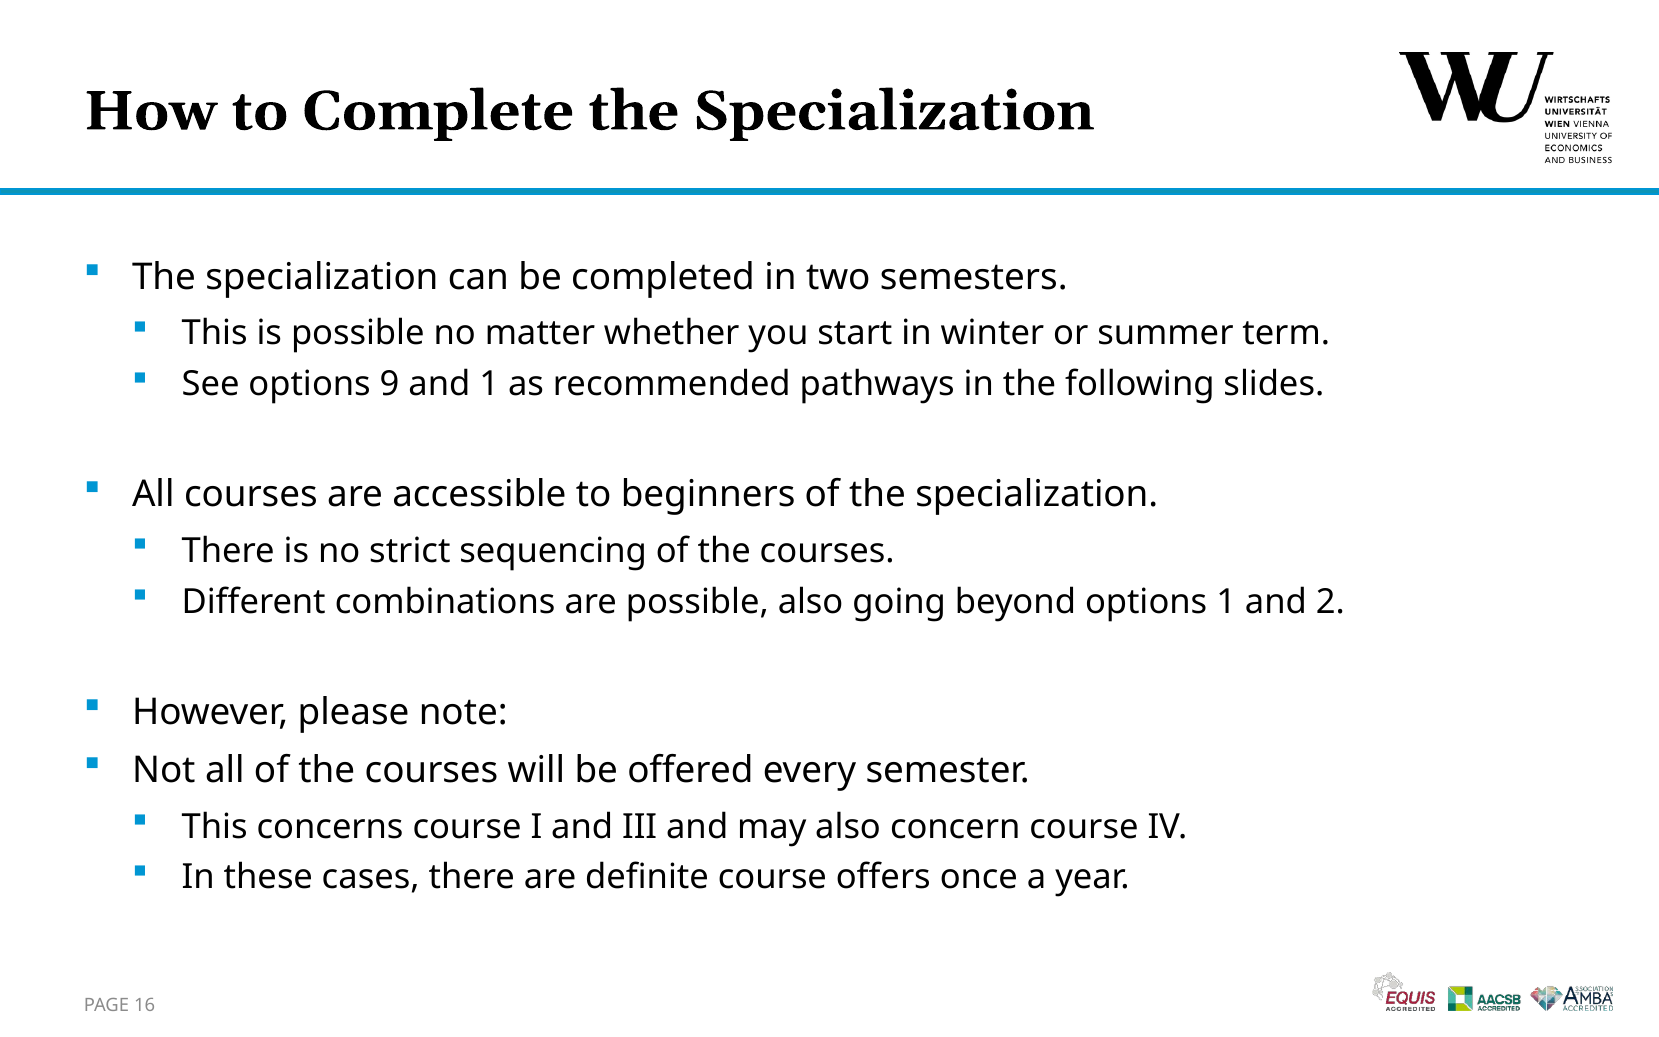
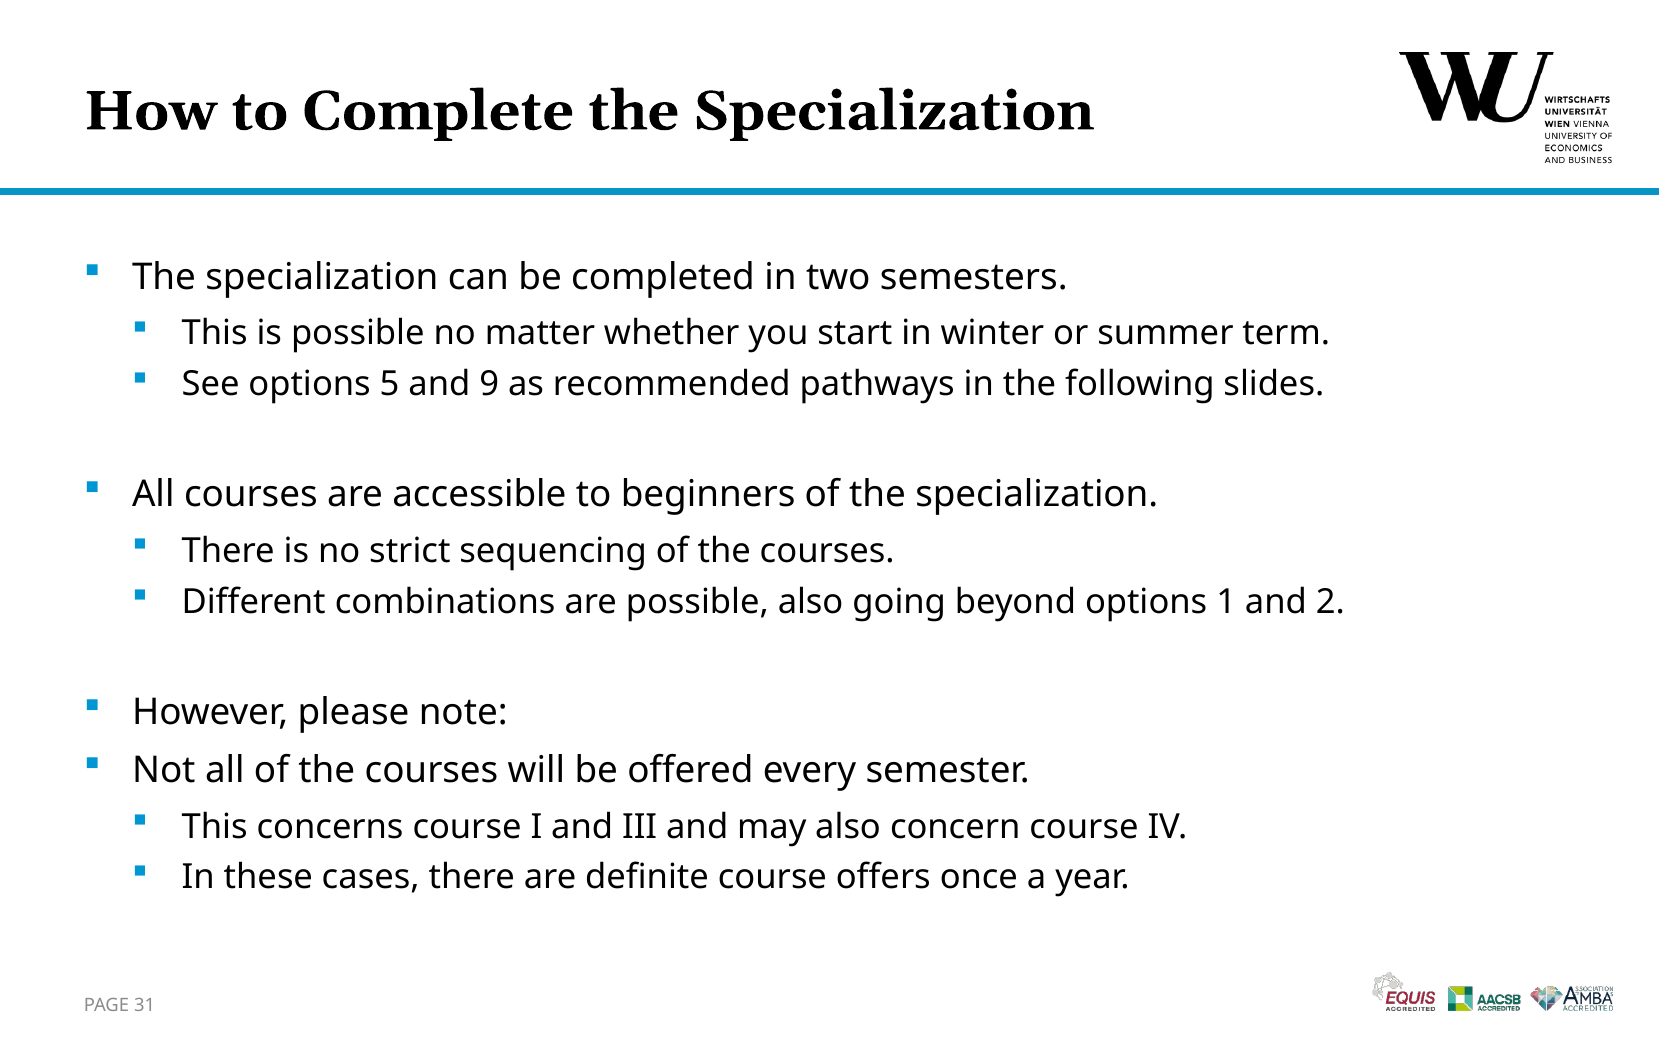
9: 9 -> 5
and 1: 1 -> 9
16: 16 -> 31
